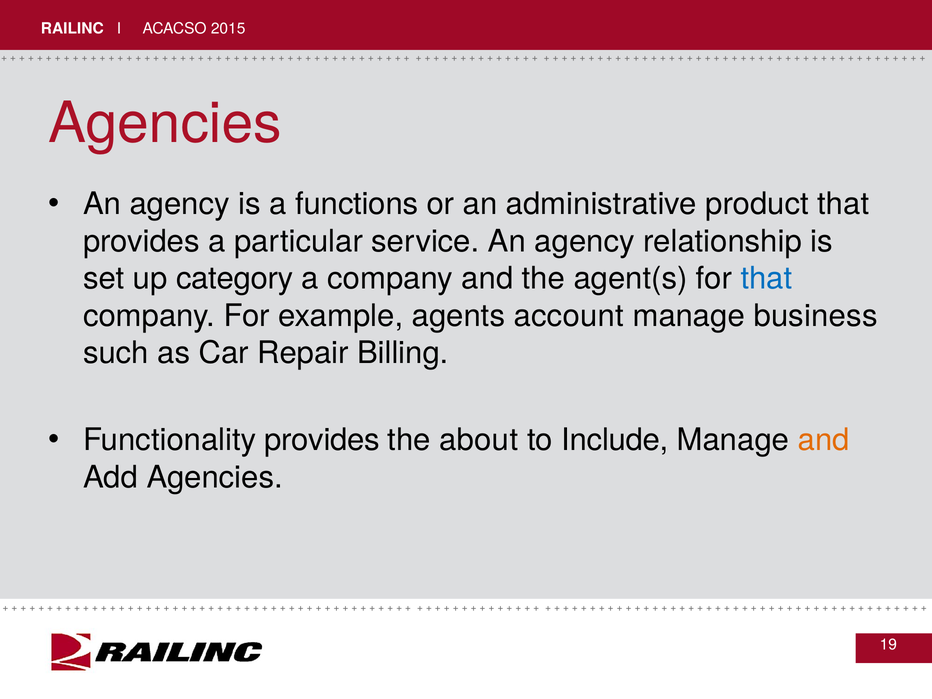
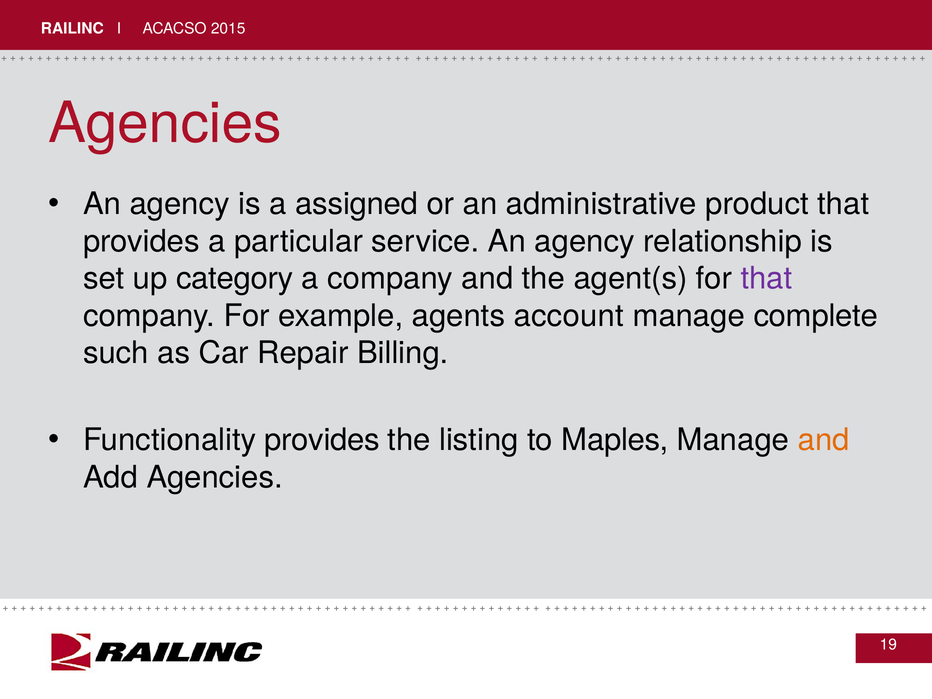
functions: functions -> assigned
that at (766, 279) colour: blue -> purple
business: business -> complete
about: about -> listing
Include: Include -> Maples
